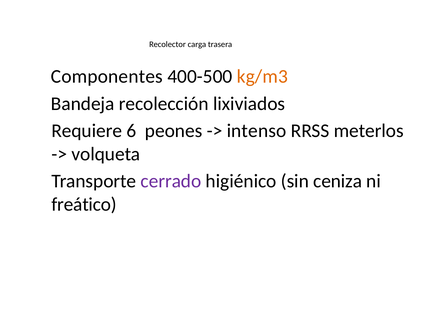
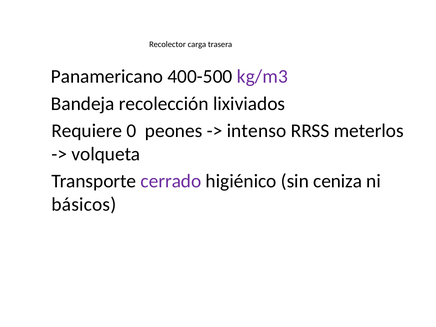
Componentes: Componentes -> Panamericano
kg/m3 colour: orange -> purple
6: 6 -> 0
freático: freático -> básicos
